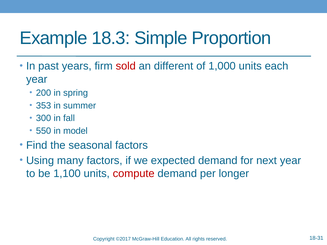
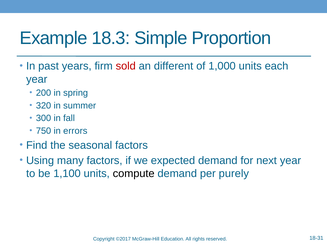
353: 353 -> 320
550: 550 -> 750
model: model -> errors
compute colour: red -> black
longer: longer -> purely
